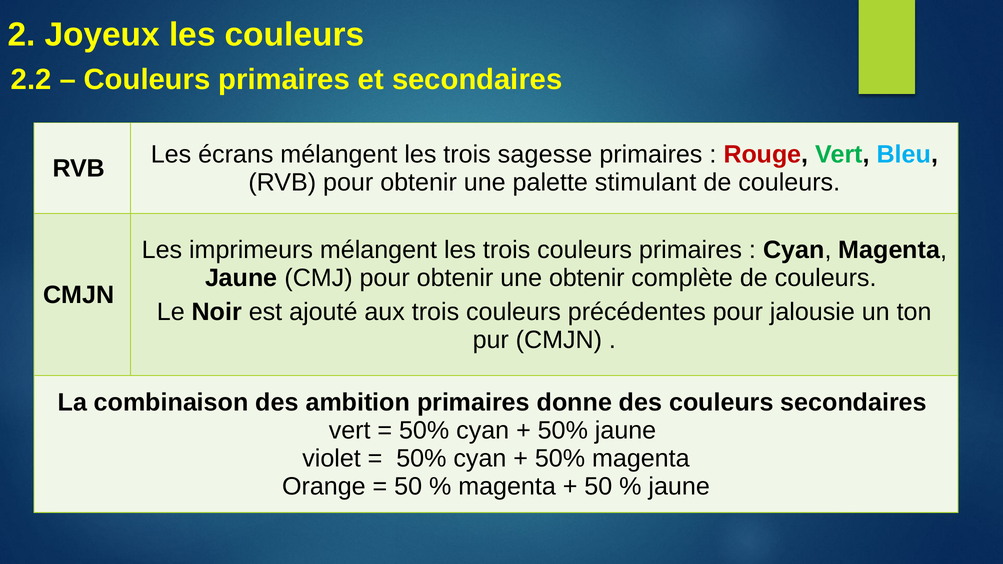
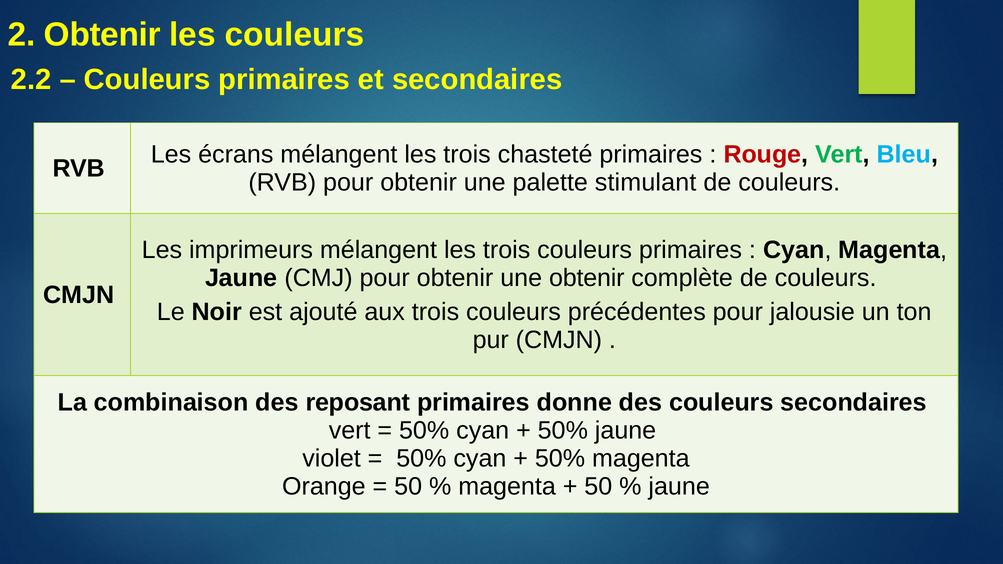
2 Joyeux: Joyeux -> Obtenir
sagesse: sagesse -> chasteté
ambition: ambition -> reposant
